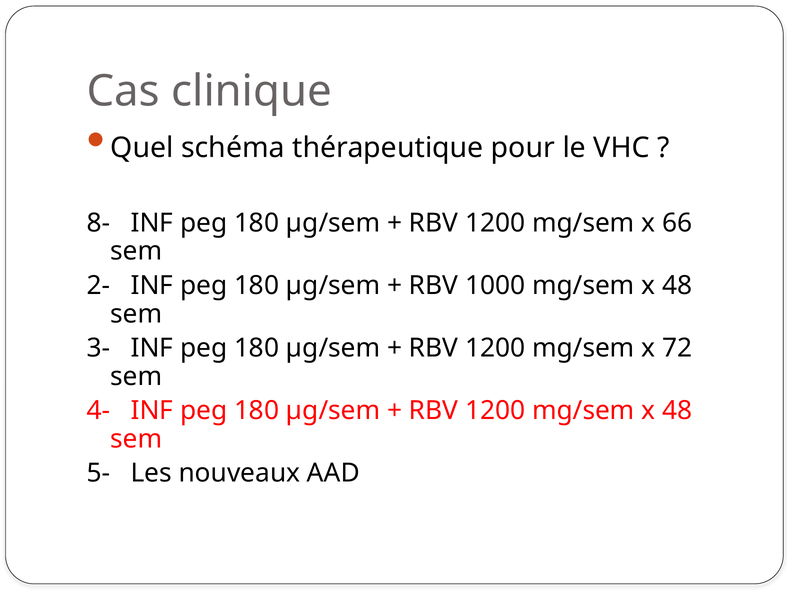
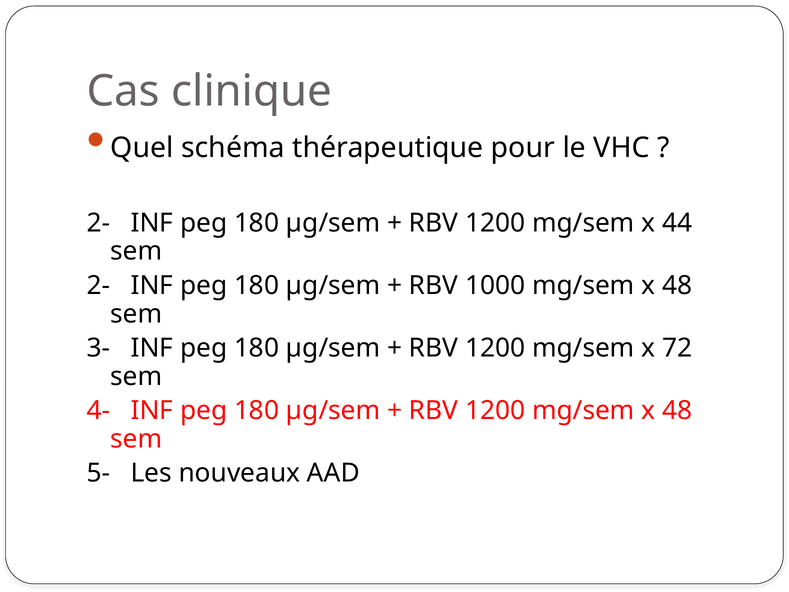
8- at (98, 223): 8- -> 2-
66: 66 -> 44
